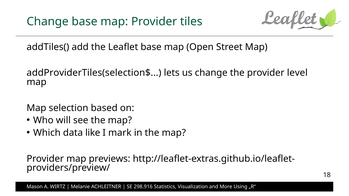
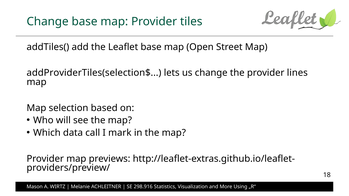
level: level -> lines
like: like -> call
